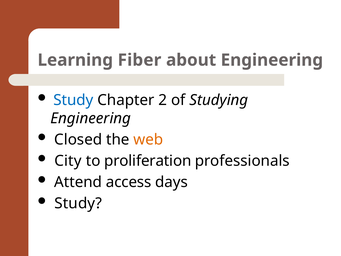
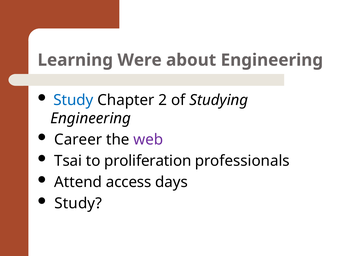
Fiber: Fiber -> Were
Closed: Closed -> Career
web colour: orange -> purple
City: City -> Tsai
